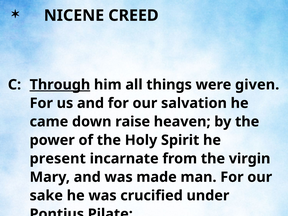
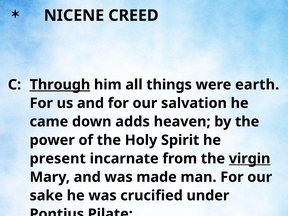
given: given -> earth
raise: raise -> adds
virgin underline: none -> present
